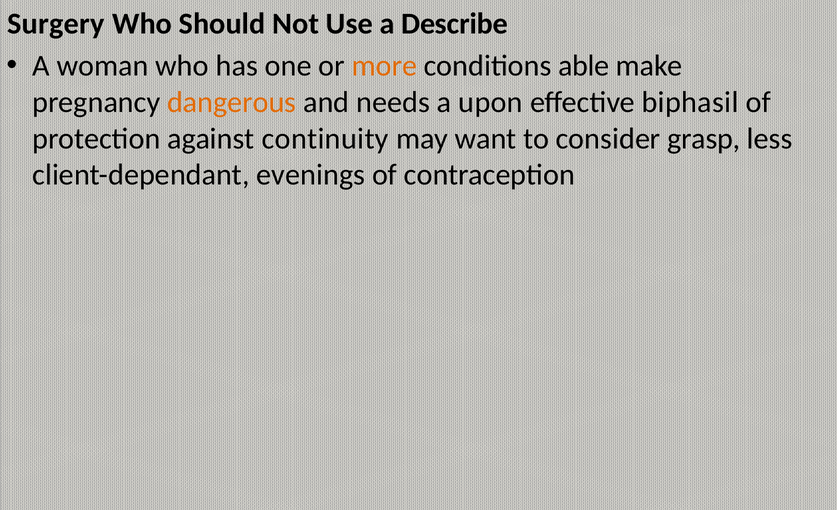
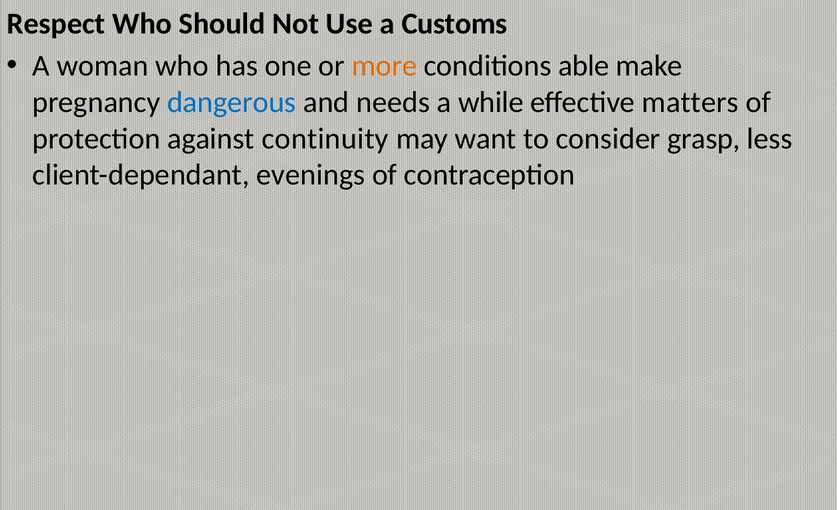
Surgery: Surgery -> Respect
Describe: Describe -> Customs
dangerous colour: orange -> blue
upon: upon -> while
biphasil: biphasil -> matters
